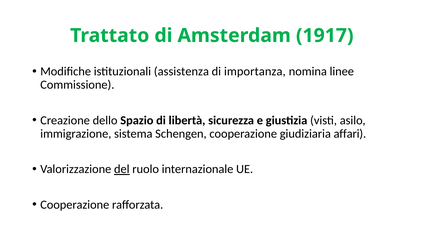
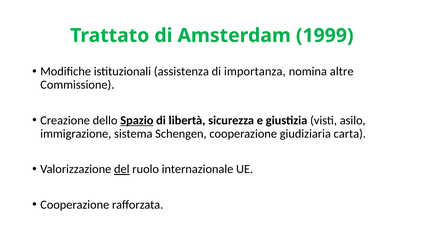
1917: 1917 -> 1999
linee: linee -> altre
Spazio underline: none -> present
affari: affari -> carta
